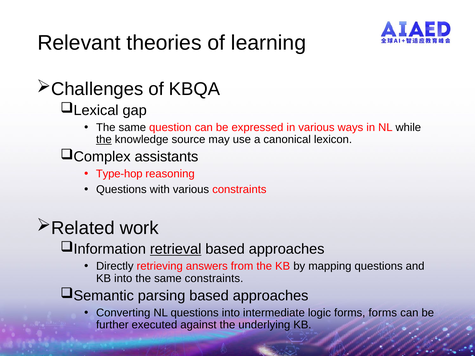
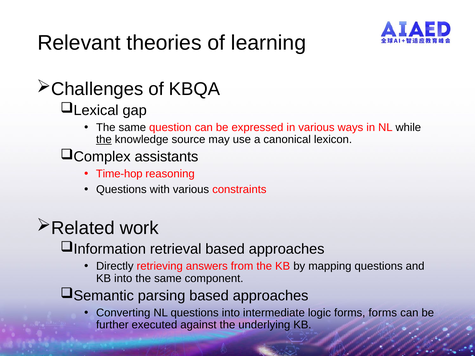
Type-hop: Type-hop -> Time-hop
retrieval underline: present -> none
same constraints: constraints -> component
